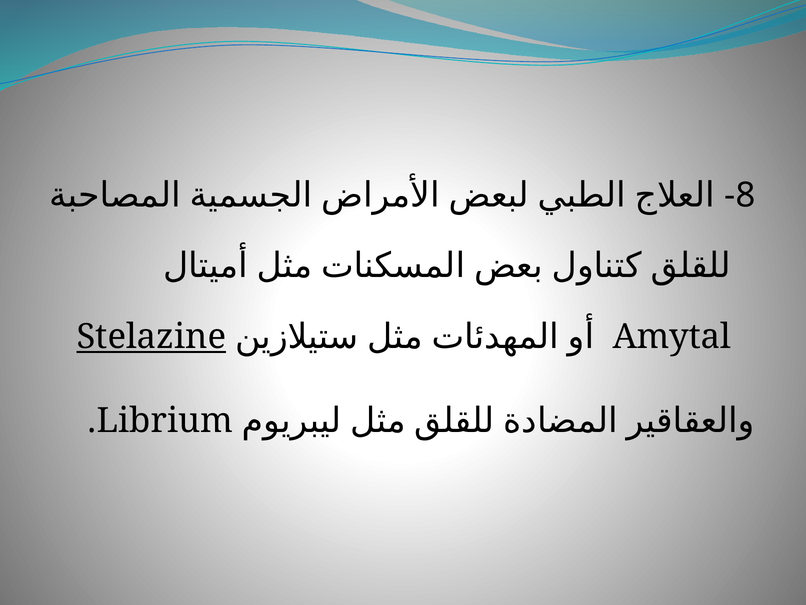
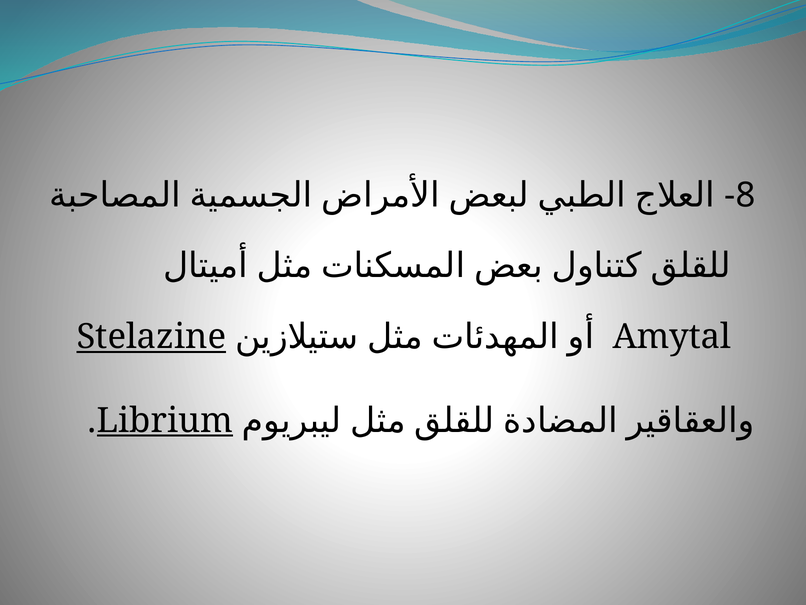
Librium underline: none -> present
